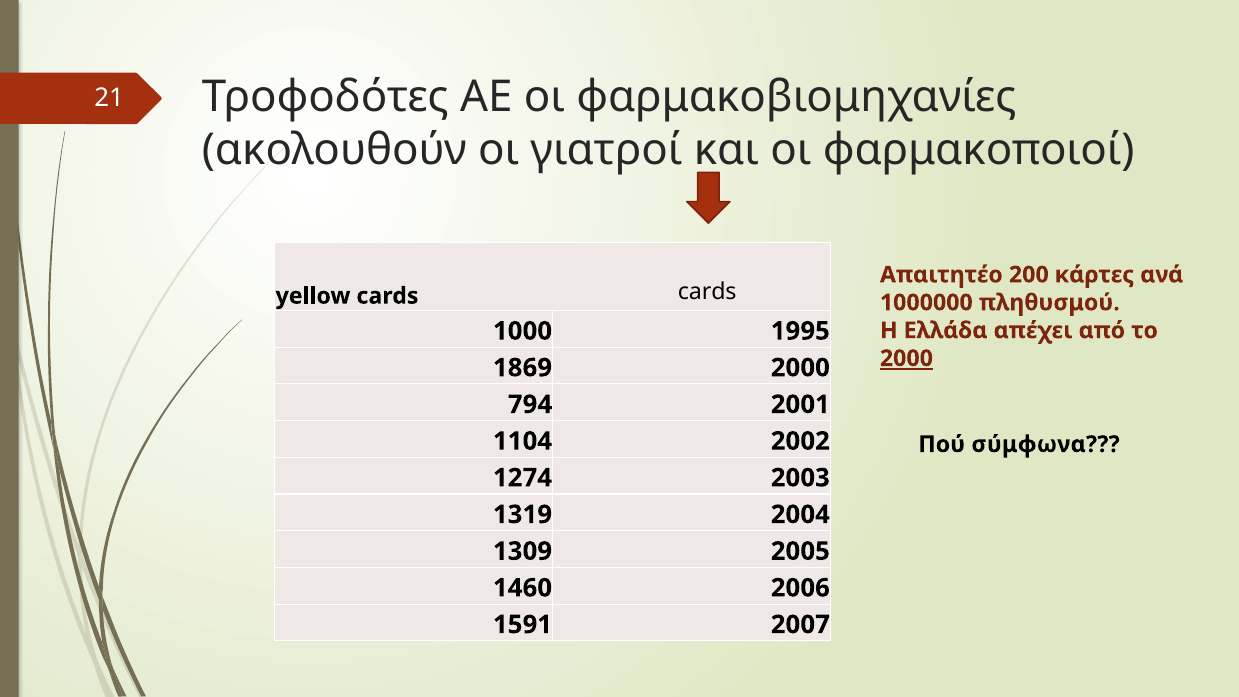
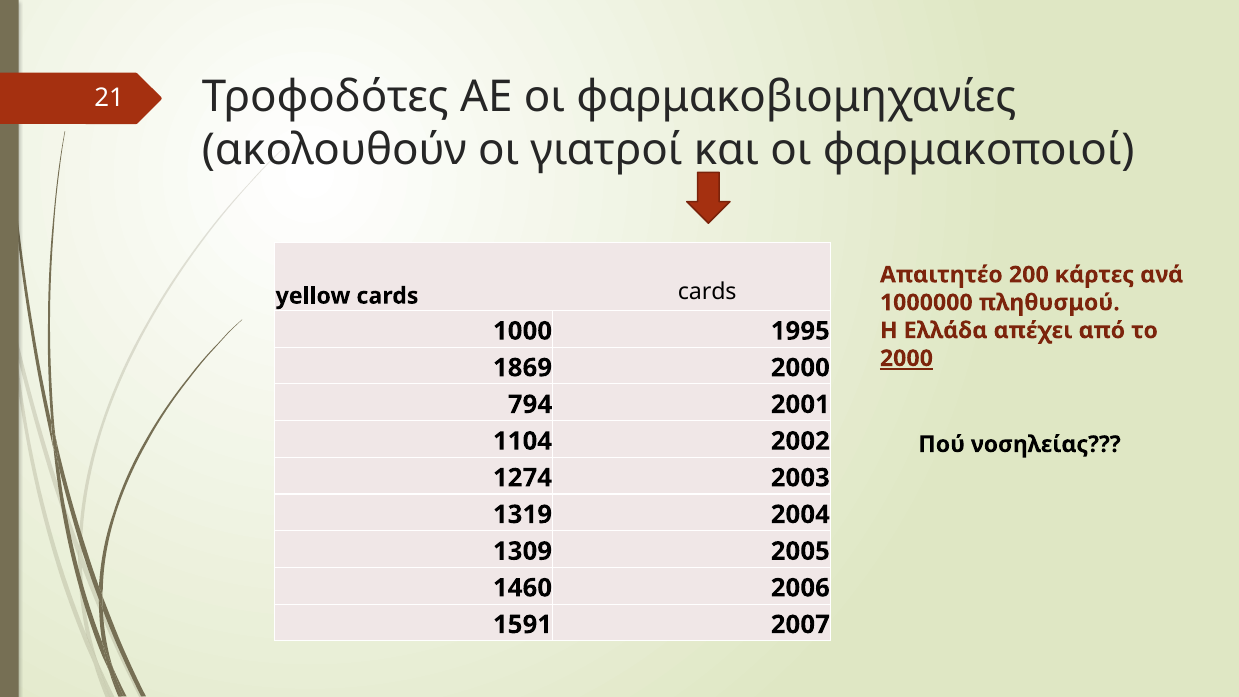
σύμφωνα: σύμφωνα -> νοσηλείας
